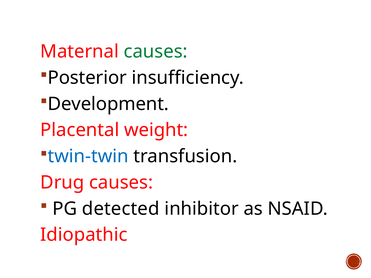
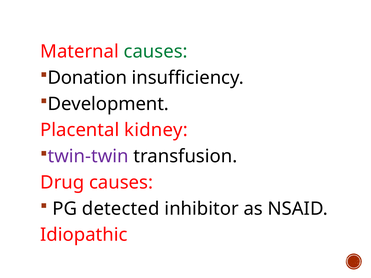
Posterior: Posterior -> Donation
weight: weight -> kidney
twin-twin colour: blue -> purple
